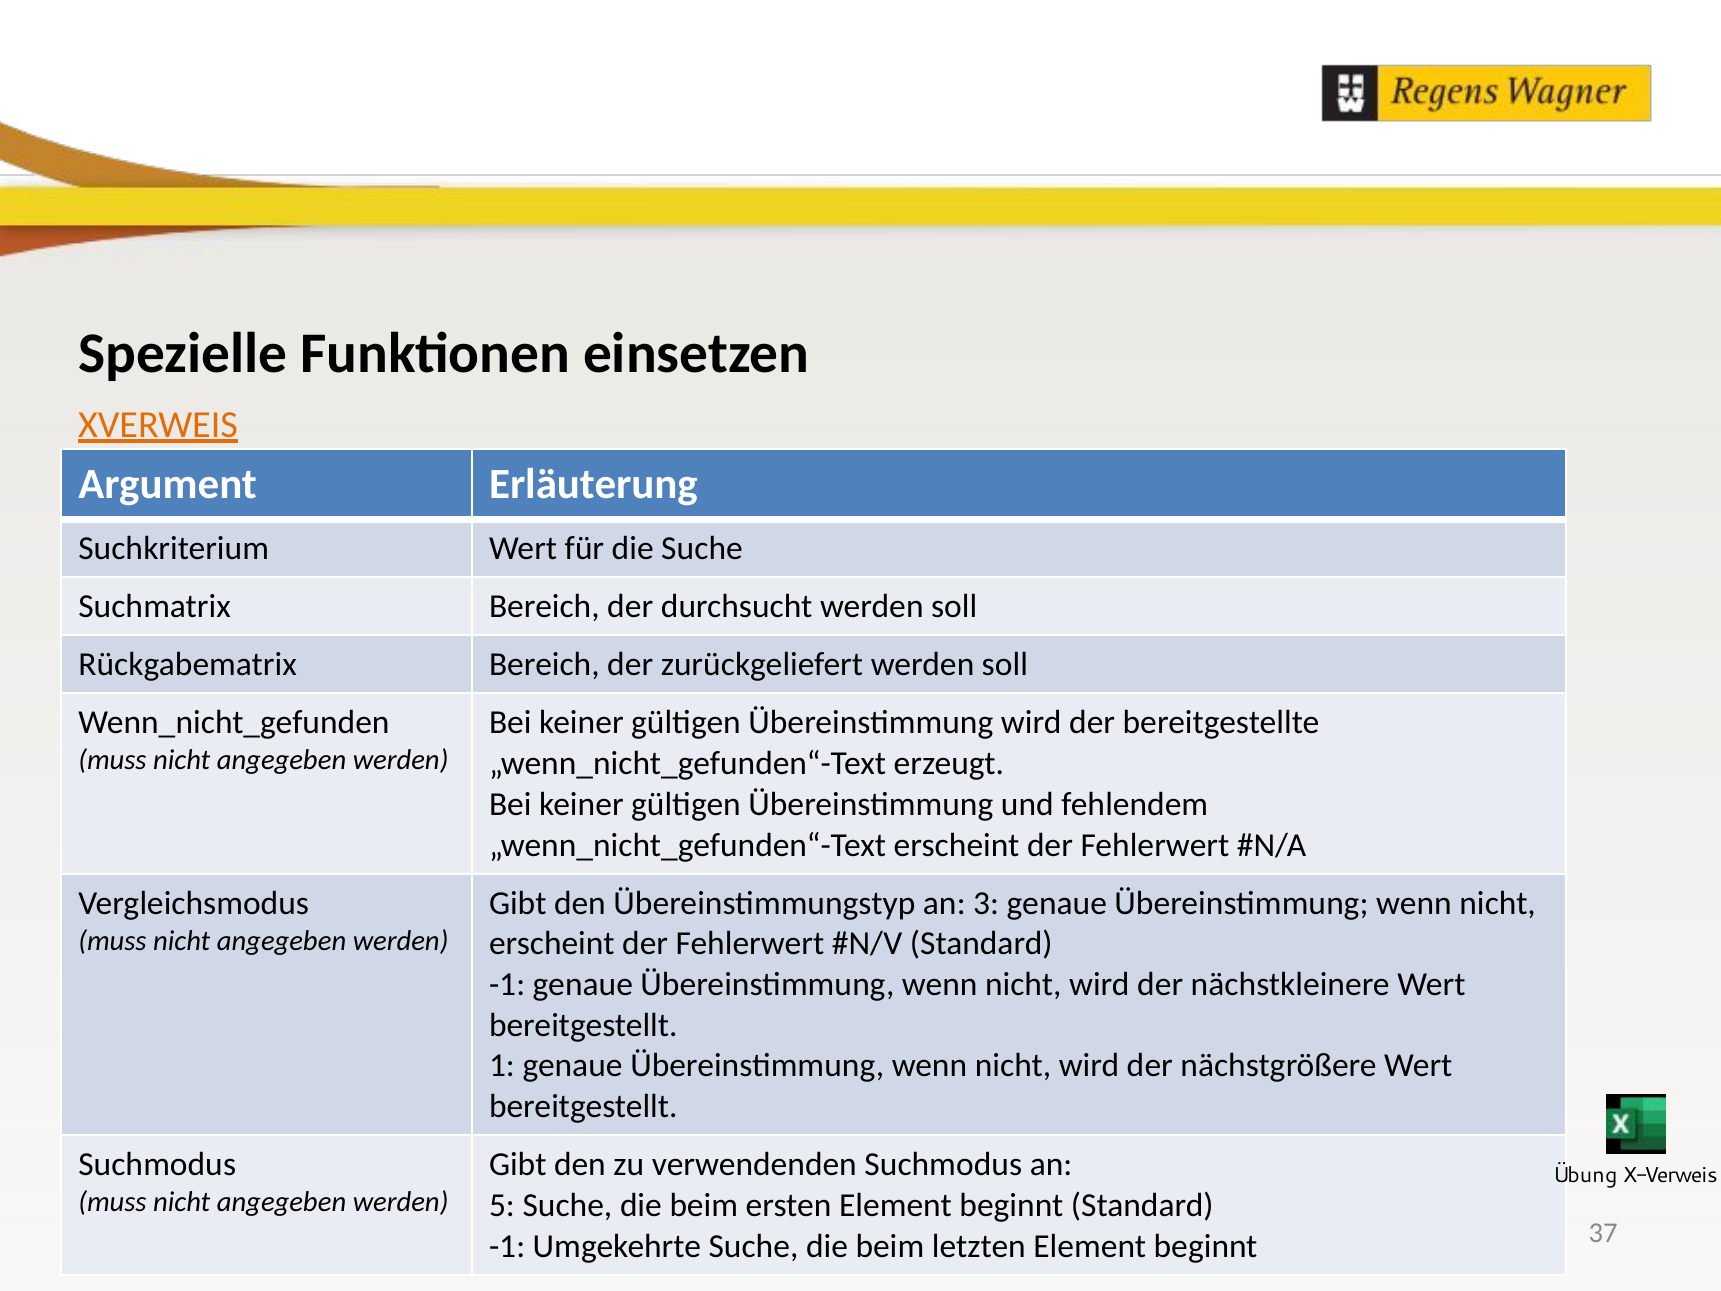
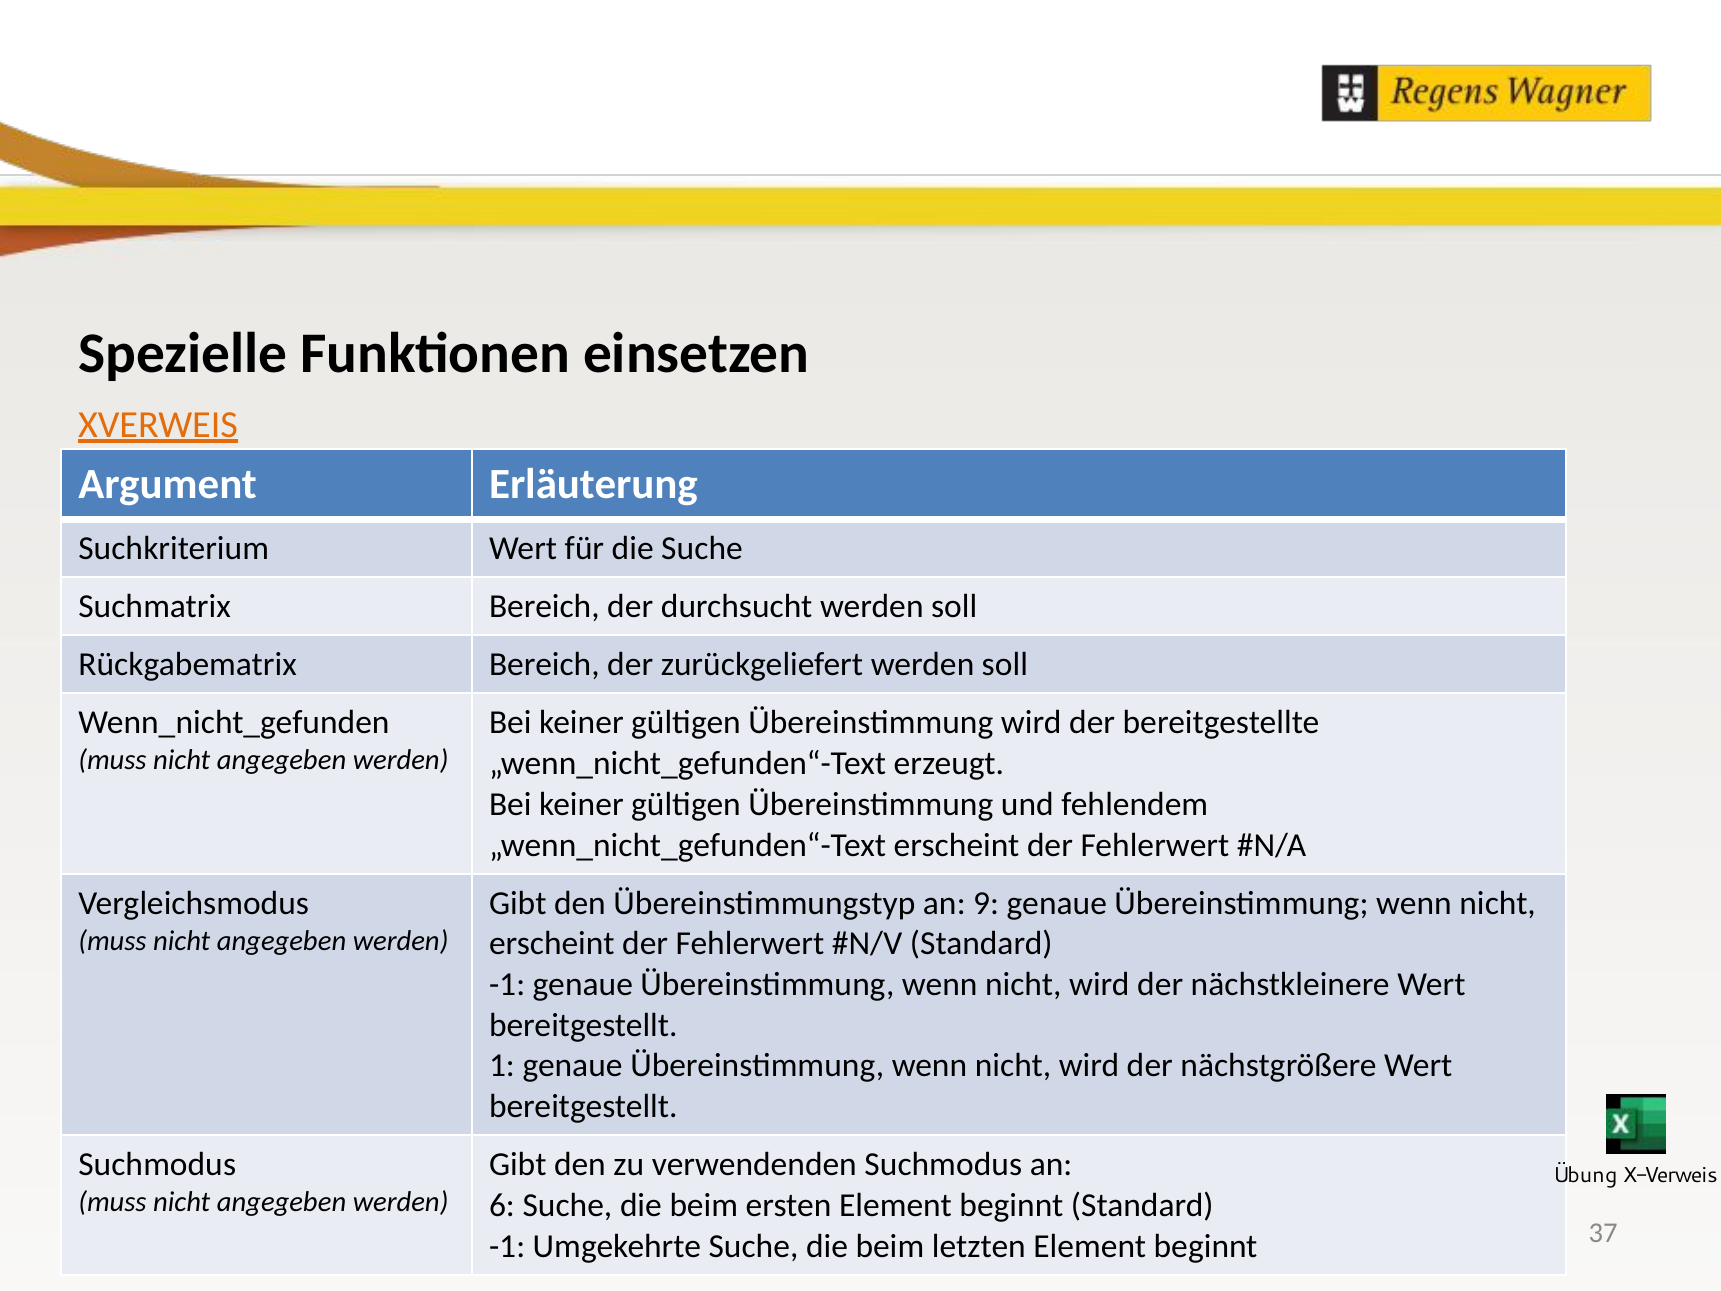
3: 3 -> 9
5: 5 -> 6
